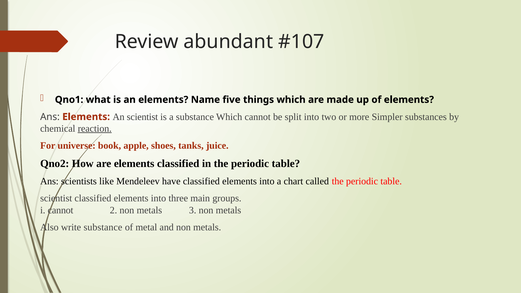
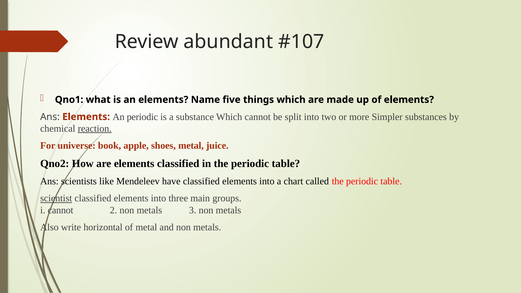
An scientist: scientist -> periodic
shoes tanks: tanks -> metal
scientist at (56, 198) underline: none -> present
write substance: substance -> horizontal
